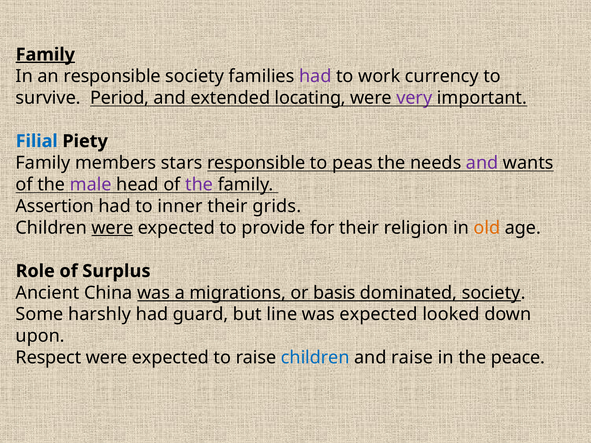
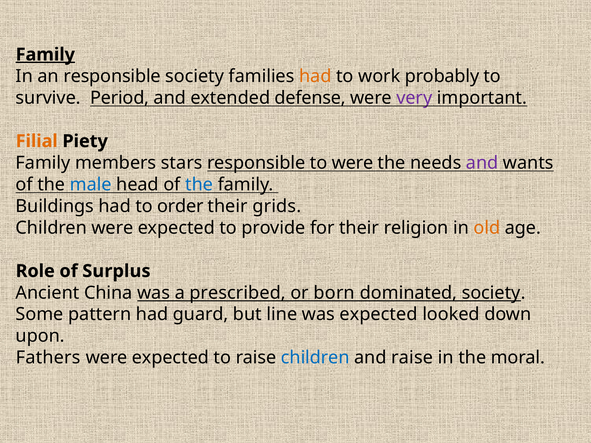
had at (315, 76) colour: purple -> orange
currency: currency -> probably
locating: locating -> defense
Filial colour: blue -> orange
to peas: peas -> were
male colour: purple -> blue
the at (199, 185) colour: purple -> blue
Assertion: Assertion -> Buildings
inner: inner -> order
were at (112, 228) underline: present -> none
migrations: migrations -> prescribed
basis: basis -> born
harshly: harshly -> pattern
Respect: Respect -> Fathers
peace: peace -> moral
